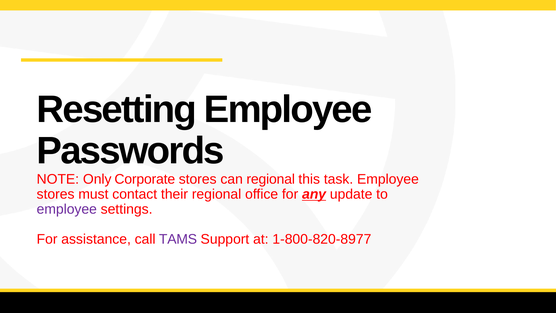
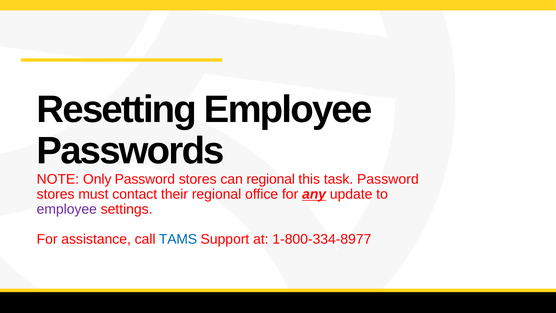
Only Corporate: Corporate -> Password
task Employee: Employee -> Password
TAMS colour: purple -> blue
1-800-820-8977: 1-800-820-8977 -> 1-800-334-8977
